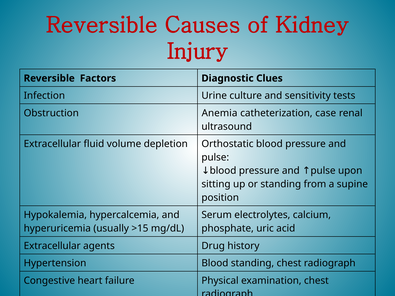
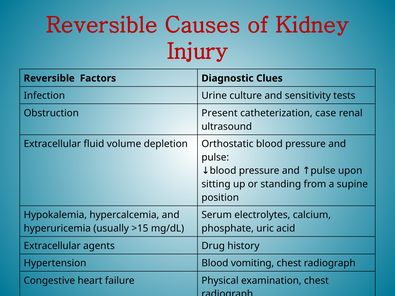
Anemia: Anemia -> Present
Blood standing: standing -> vomiting
